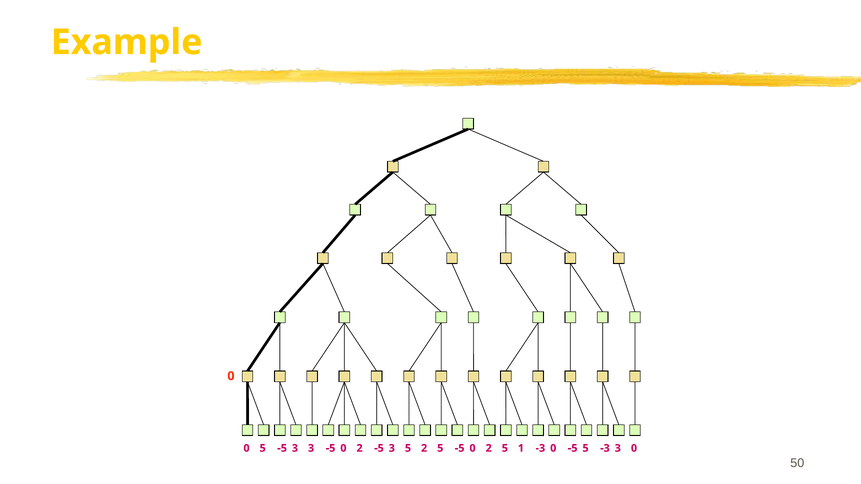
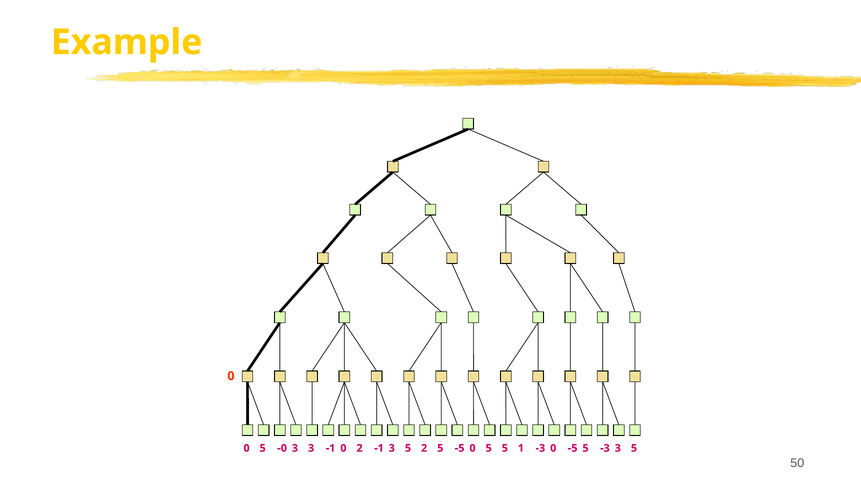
0 5 -5: -5 -> -0
-5 at (331, 448): -5 -> -1
-5 at (379, 448): -5 -> -1
2 at (489, 448): 2 -> 5
3 0: 0 -> 5
